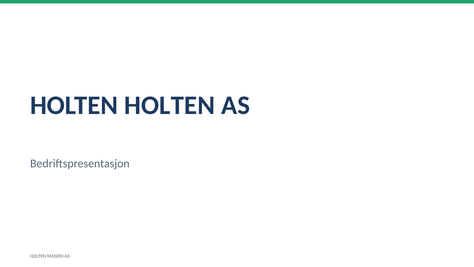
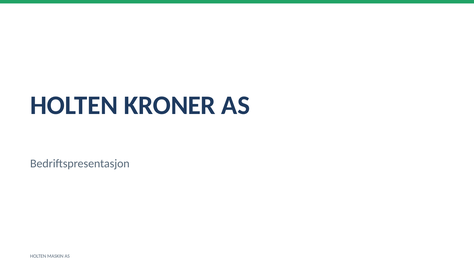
HOLTEN HOLTEN: HOLTEN -> KRONER
